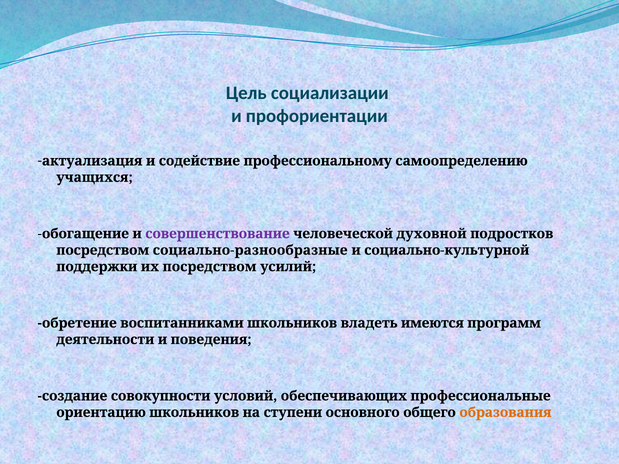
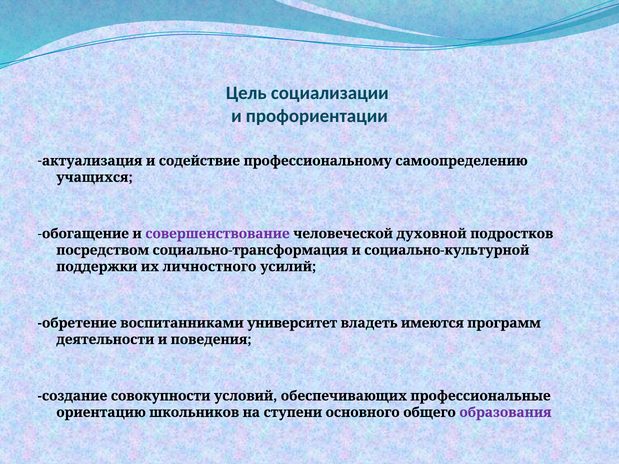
социально-разнообразные: социально-разнообразные -> социально-трансформация
их посредством: посредством -> личностного
воспитанниками школьников: школьников -> университет
образования colour: orange -> purple
